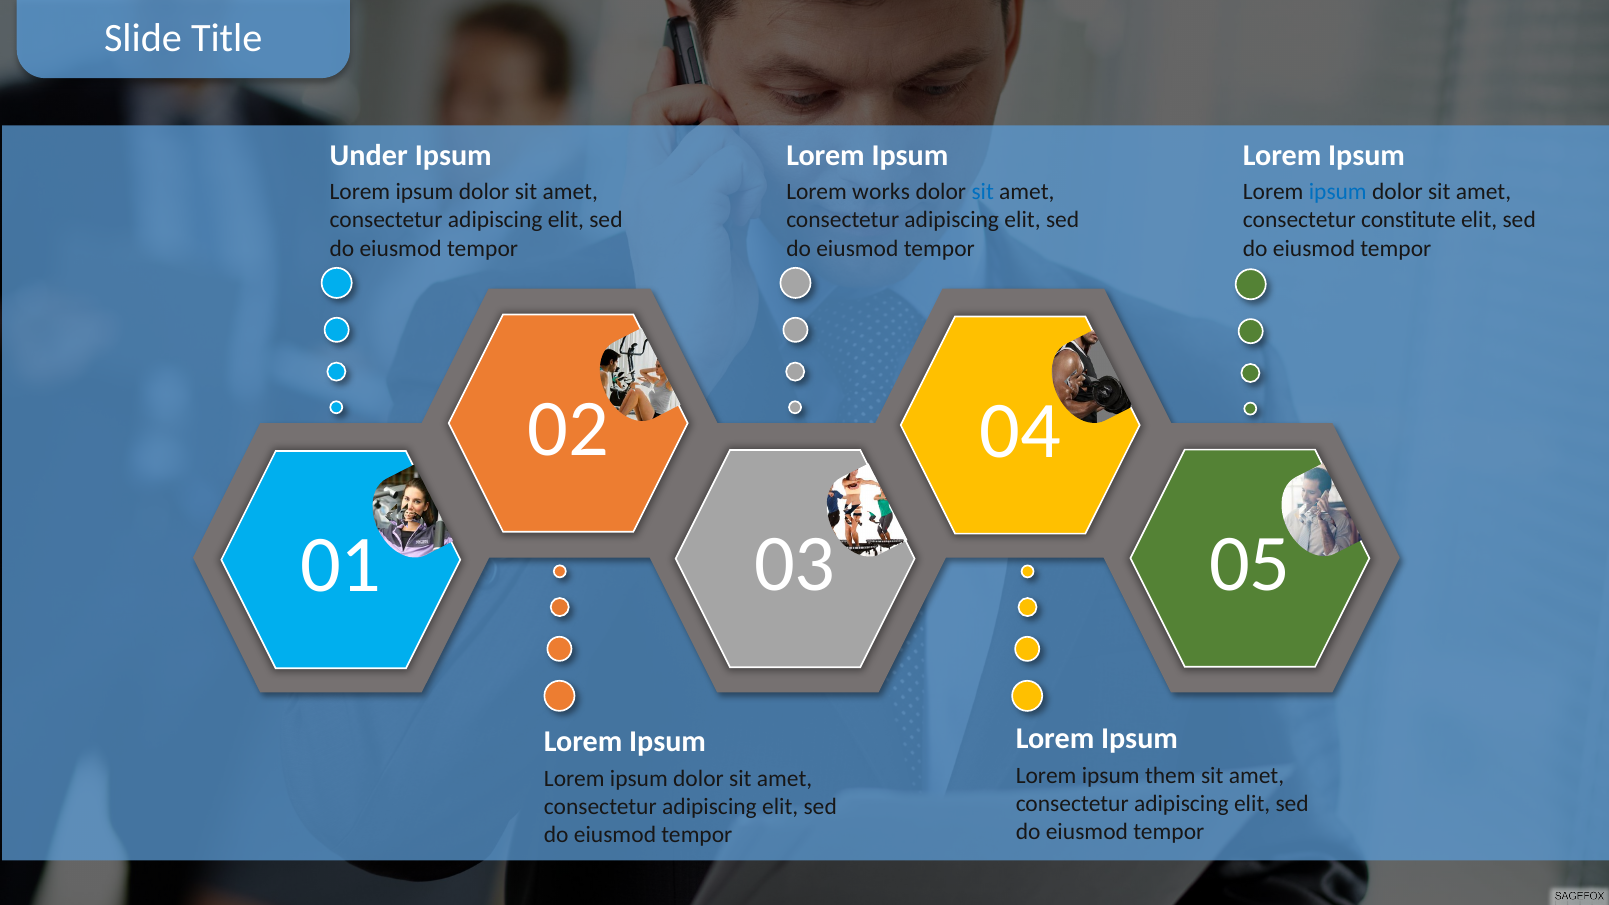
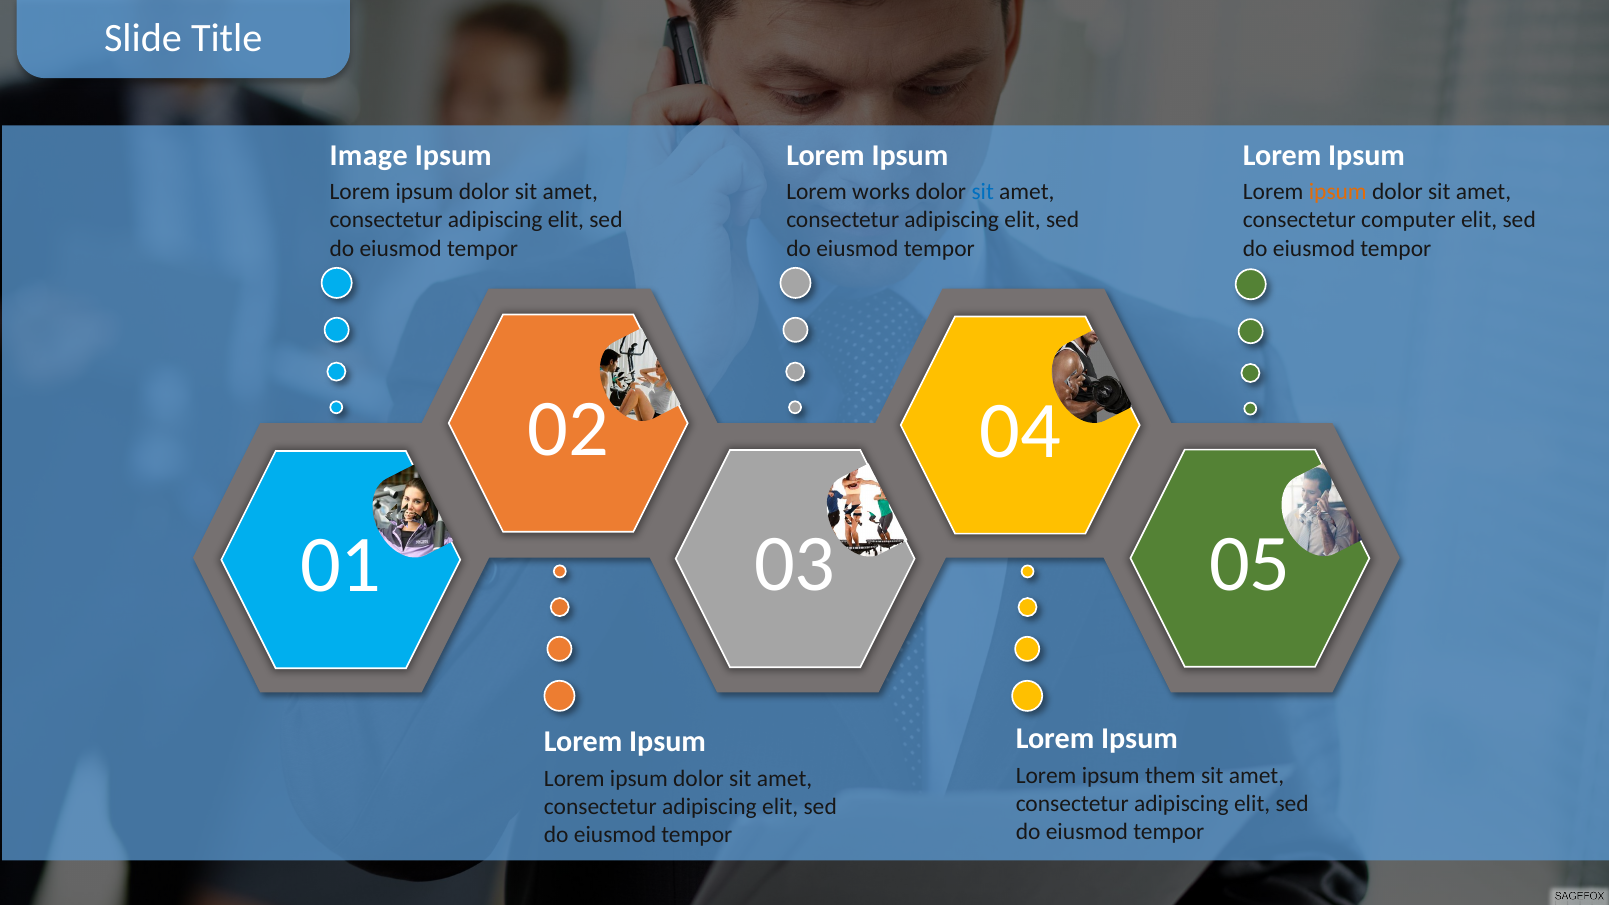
Under: Under -> Image
ipsum at (1338, 192) colour: blue -> orange
constitute: constitute -> computer
